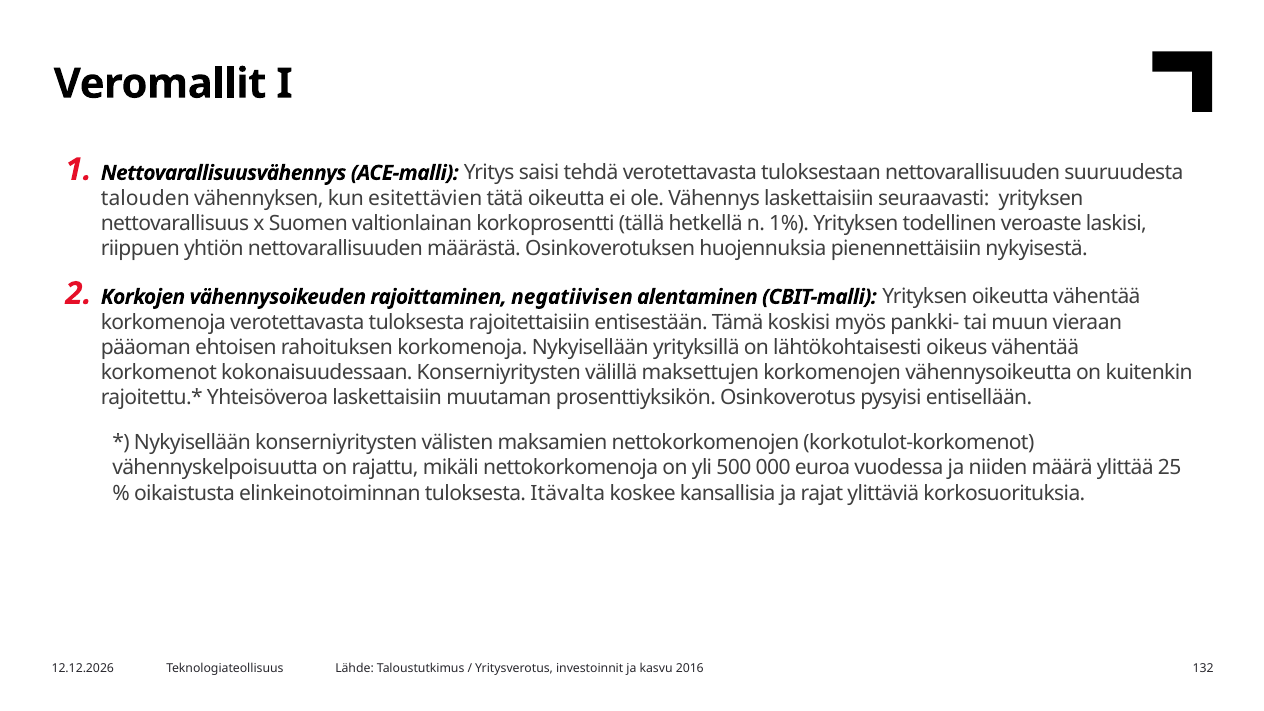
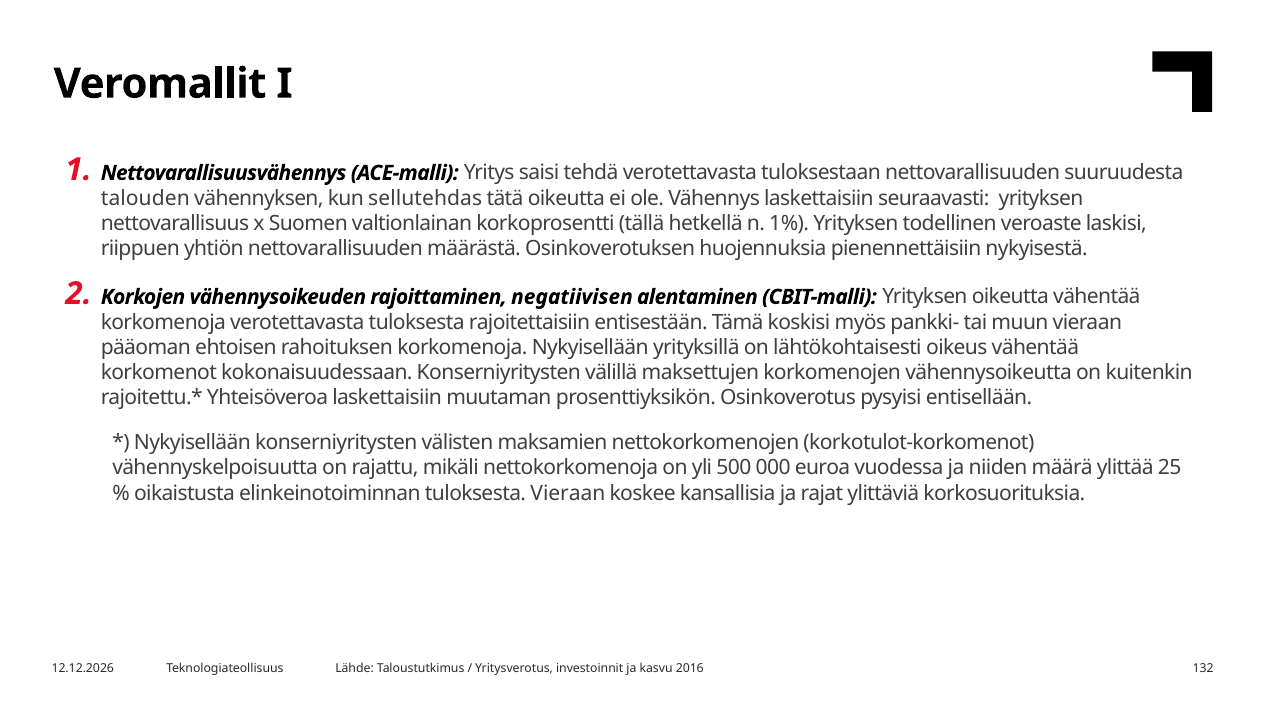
esitettävien: esitettävien -> sellutehdas
tuloksesta Itävalta: Itävalta -> Vieraan
